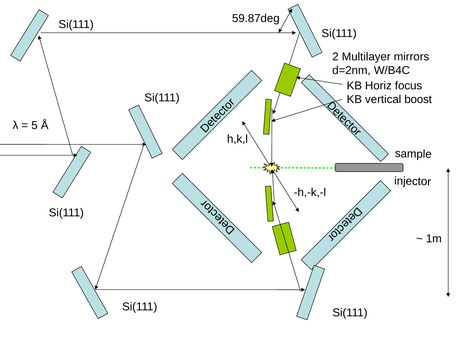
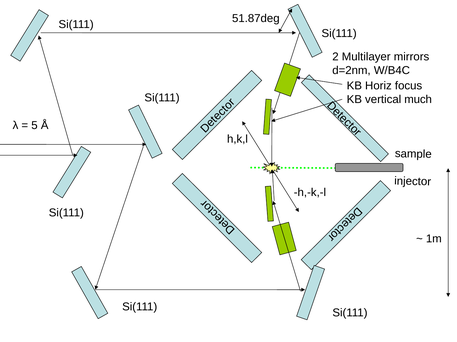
59.87deg: 59.87deg -> 51.87deg
boost: boost -> much
